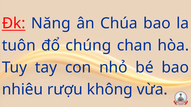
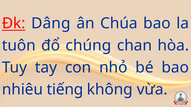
Năng: Năng -> Dâng
rượu: rượu -> tiếng
